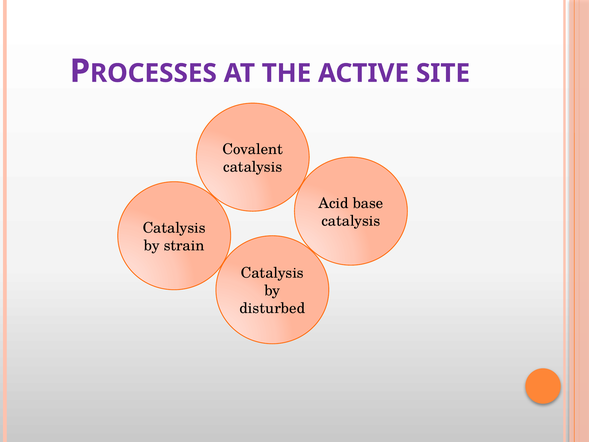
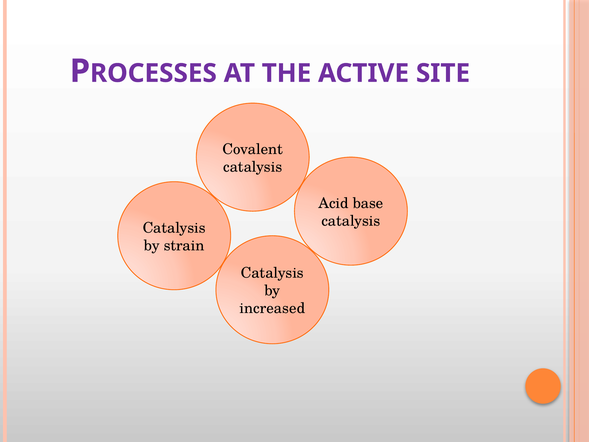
disturbed: disturbed -> increased
